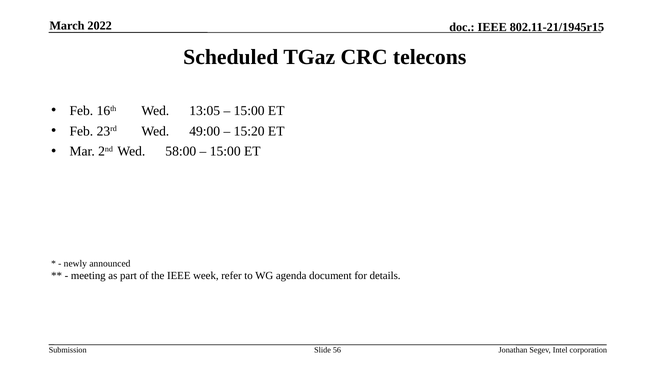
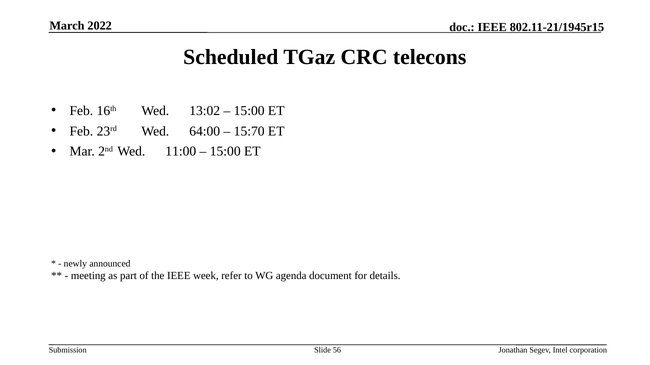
13:05: 13:05 -> 13:02
49:00: 49:00 -> 64:00
15:20: 15:20 -> 15:70
58:00: 58:00 -> 11:00
